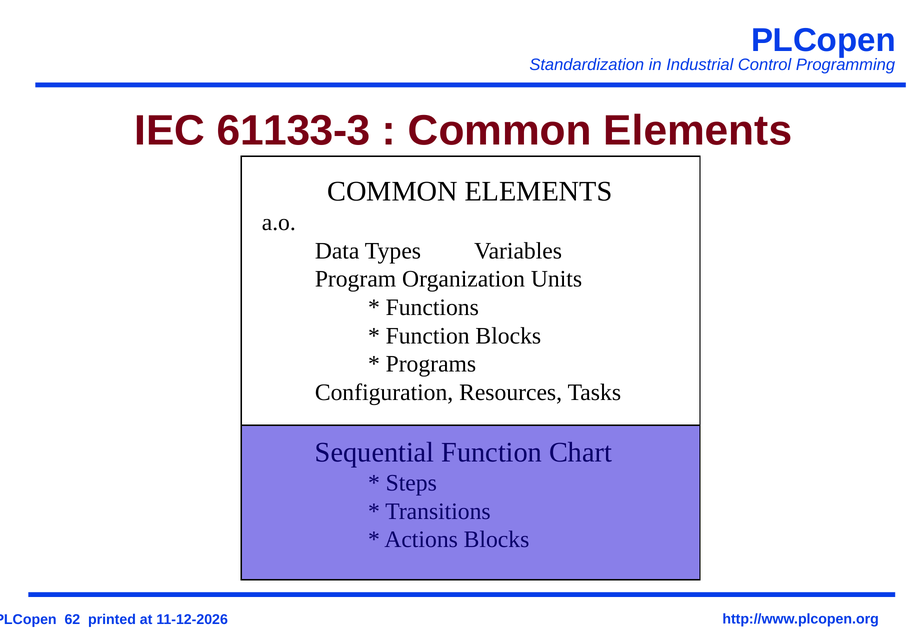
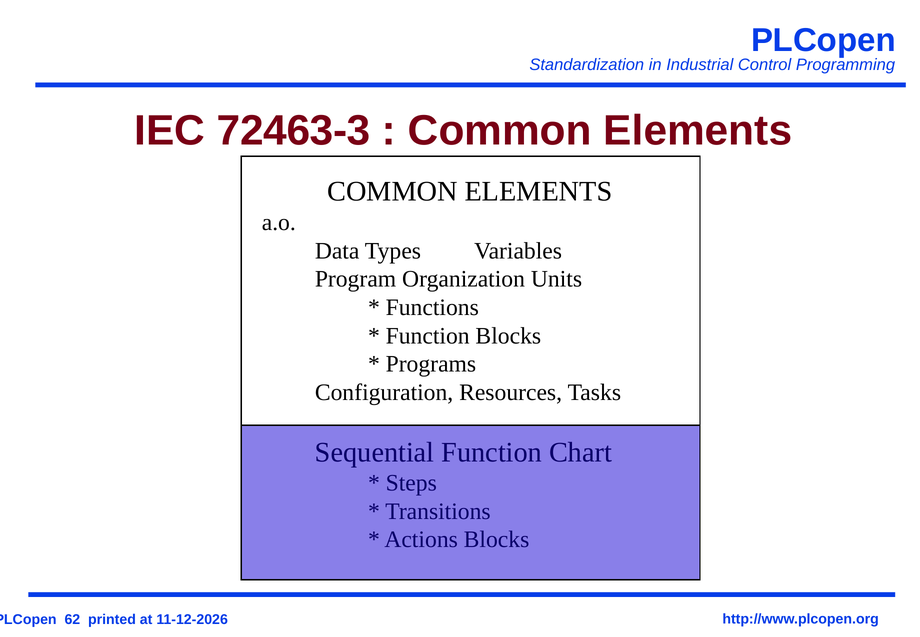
61133-3: 61133-3 -> 72463-3
